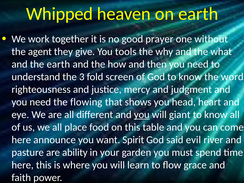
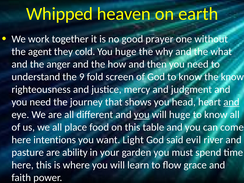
give: give -> cold
You tools: tools -> huge
the earth: earth -> anger
3: 3 -> 9
the word: word -> know
flowing: flowing -> journey
and at (231, 102) underline: none -> present
will giant: giant -> huge
announce: announce -> intentions
Spirit: Spirit -> Light
